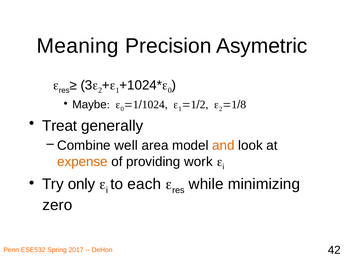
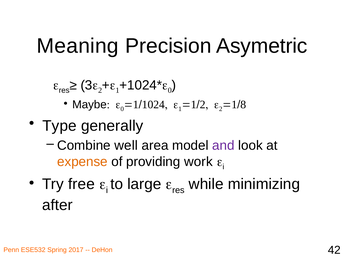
Treat: Treat -> Type
and colour: orange -> purple
only: only -> free
each: each -> large
zero: zero -> after
